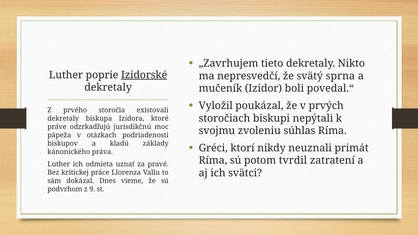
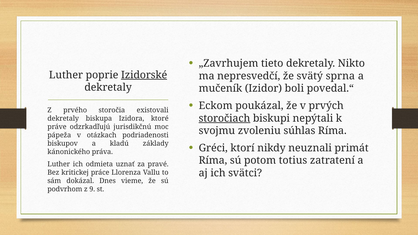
Vyložil: Vyložil -> Eckom
storočiach underline: none -> present
tvrdil: tvrdil -> totius
